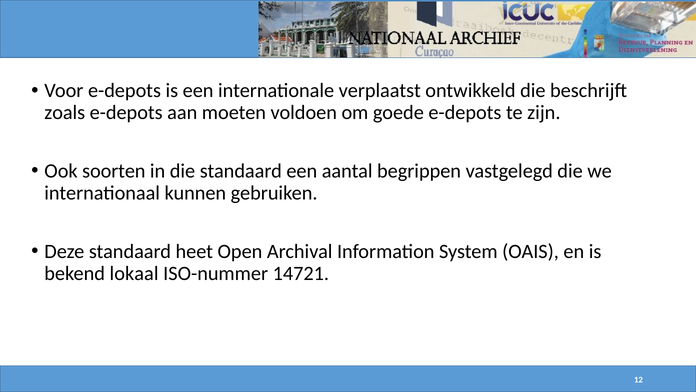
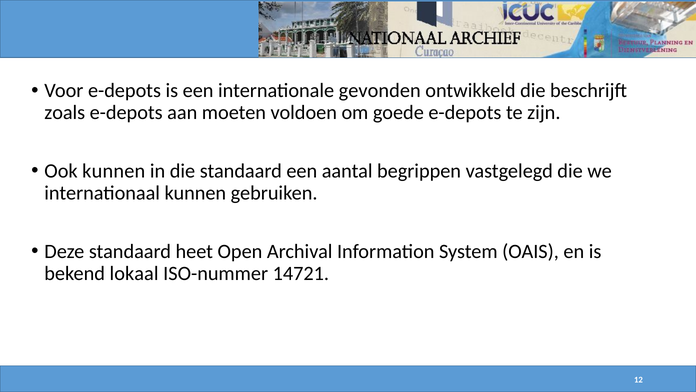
verplaatst: verplaatst -> gevonden
Ook soorten: soorten -> kunnen
